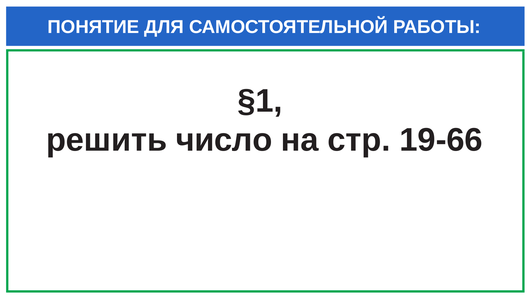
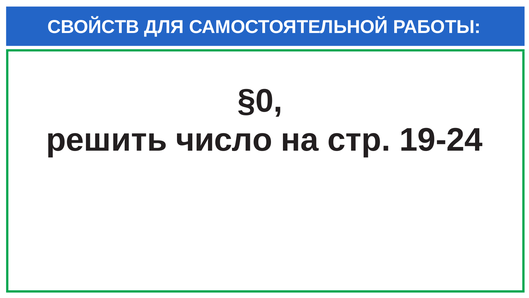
ПОНЯТИЕ: ПОНЯТИЕ -> СВОЙСТВ
§1: §1 -> §0
19-66: 19-66 -> 19-24
